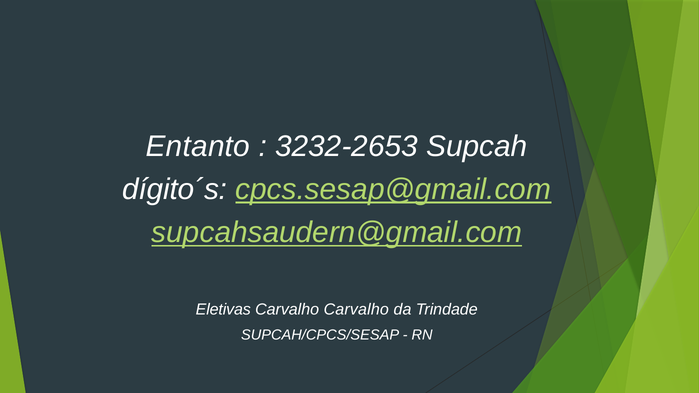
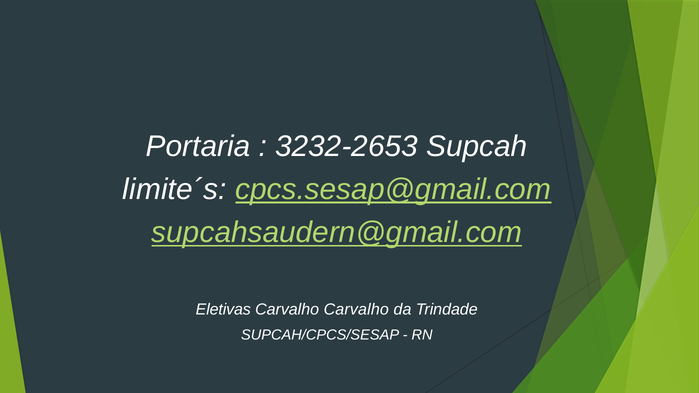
Entanto: Entanto -> Portaria
dígito´s: dígito´s -> limite´s
